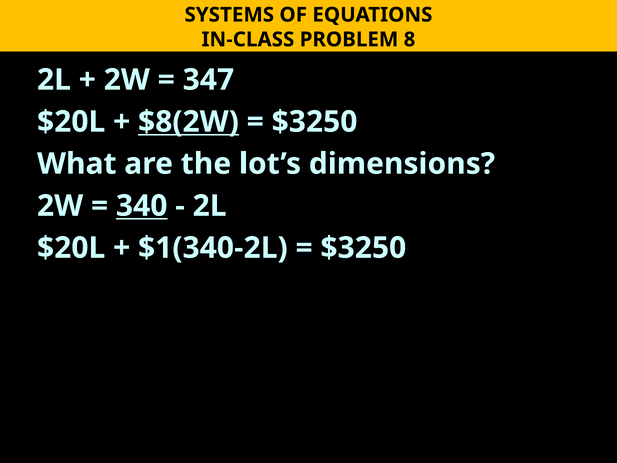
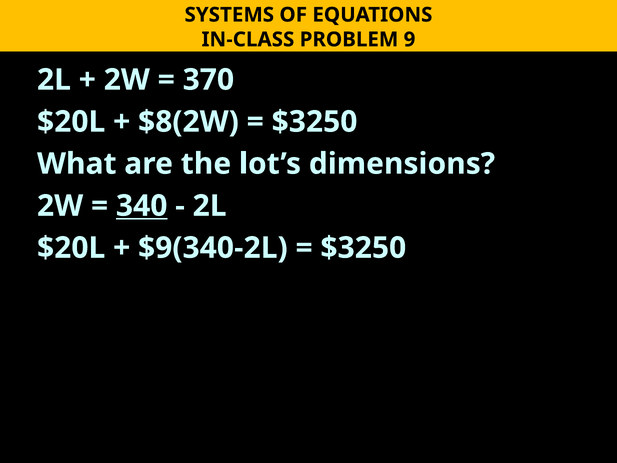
8: 8 -> 9
347: 347 -> 370
$8(2W underline: present -> none
$1(340-2L: $1(340-2L -> $9(340-2L
